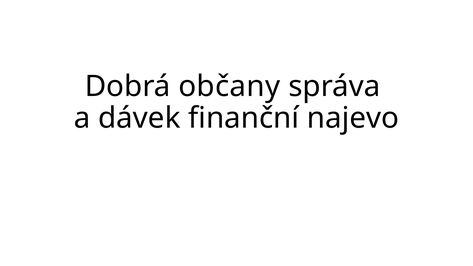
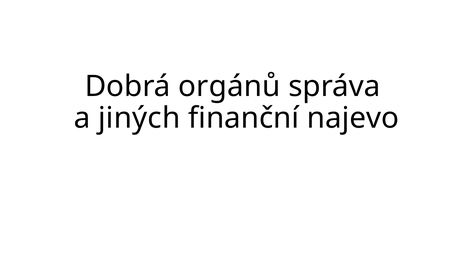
občany: občany -> orgánů
dávek: dávek -> jiných
